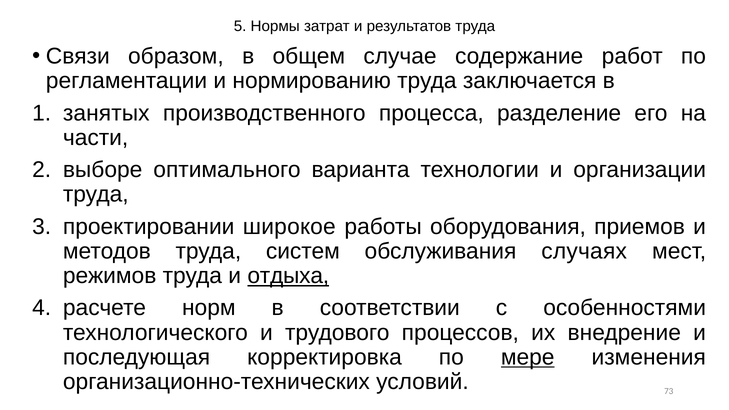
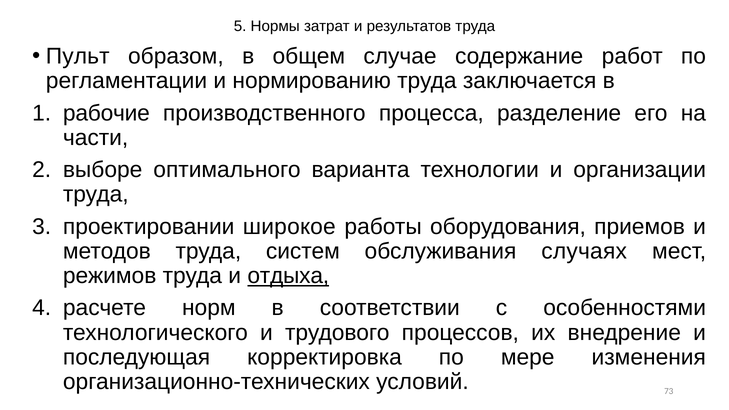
Связи: Связи -> Пульт
занятых: занятых -> рабочие
мере underline: present -> none
